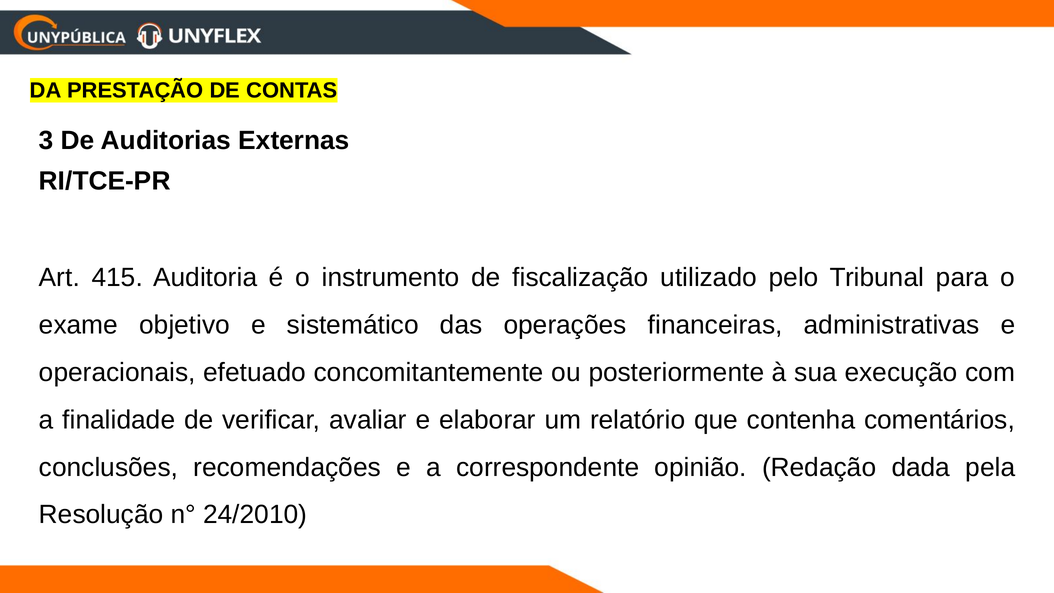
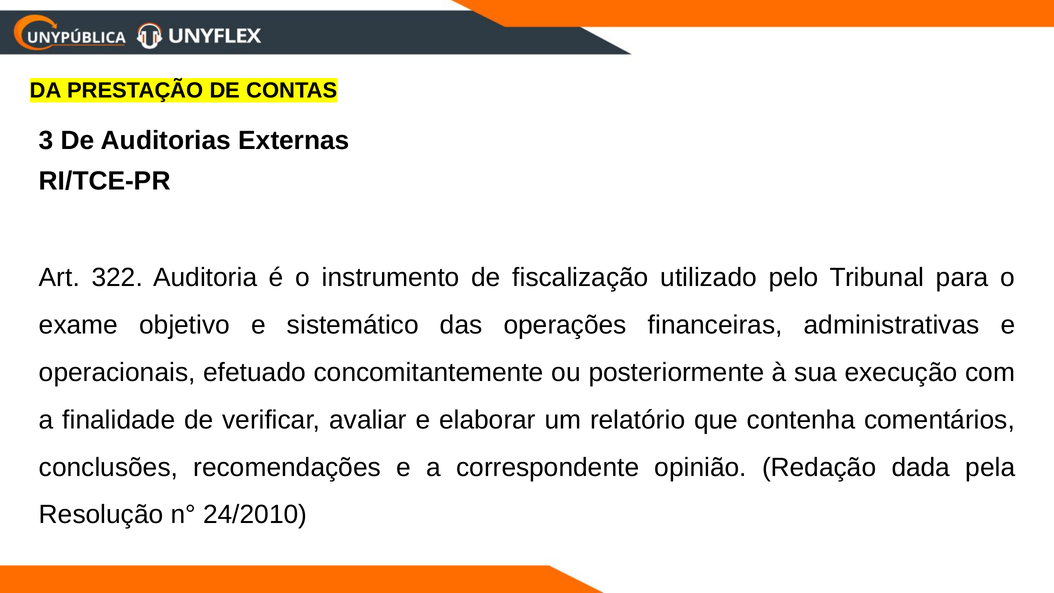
415: 415 -> 322
